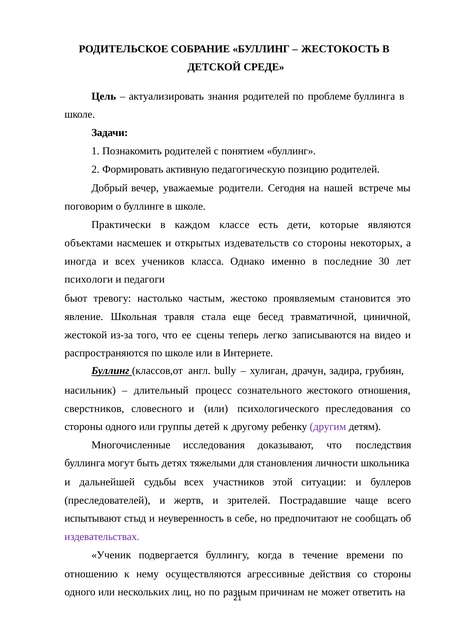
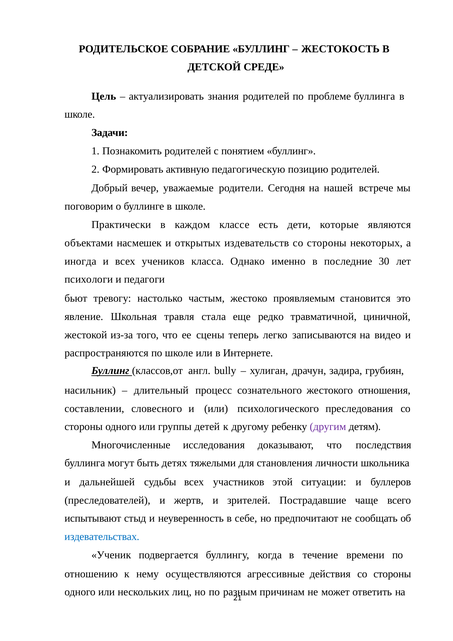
бесед: бесед -> редко
сверстников: сверстников -> составлении
издевательствах colour: purple -> blue
